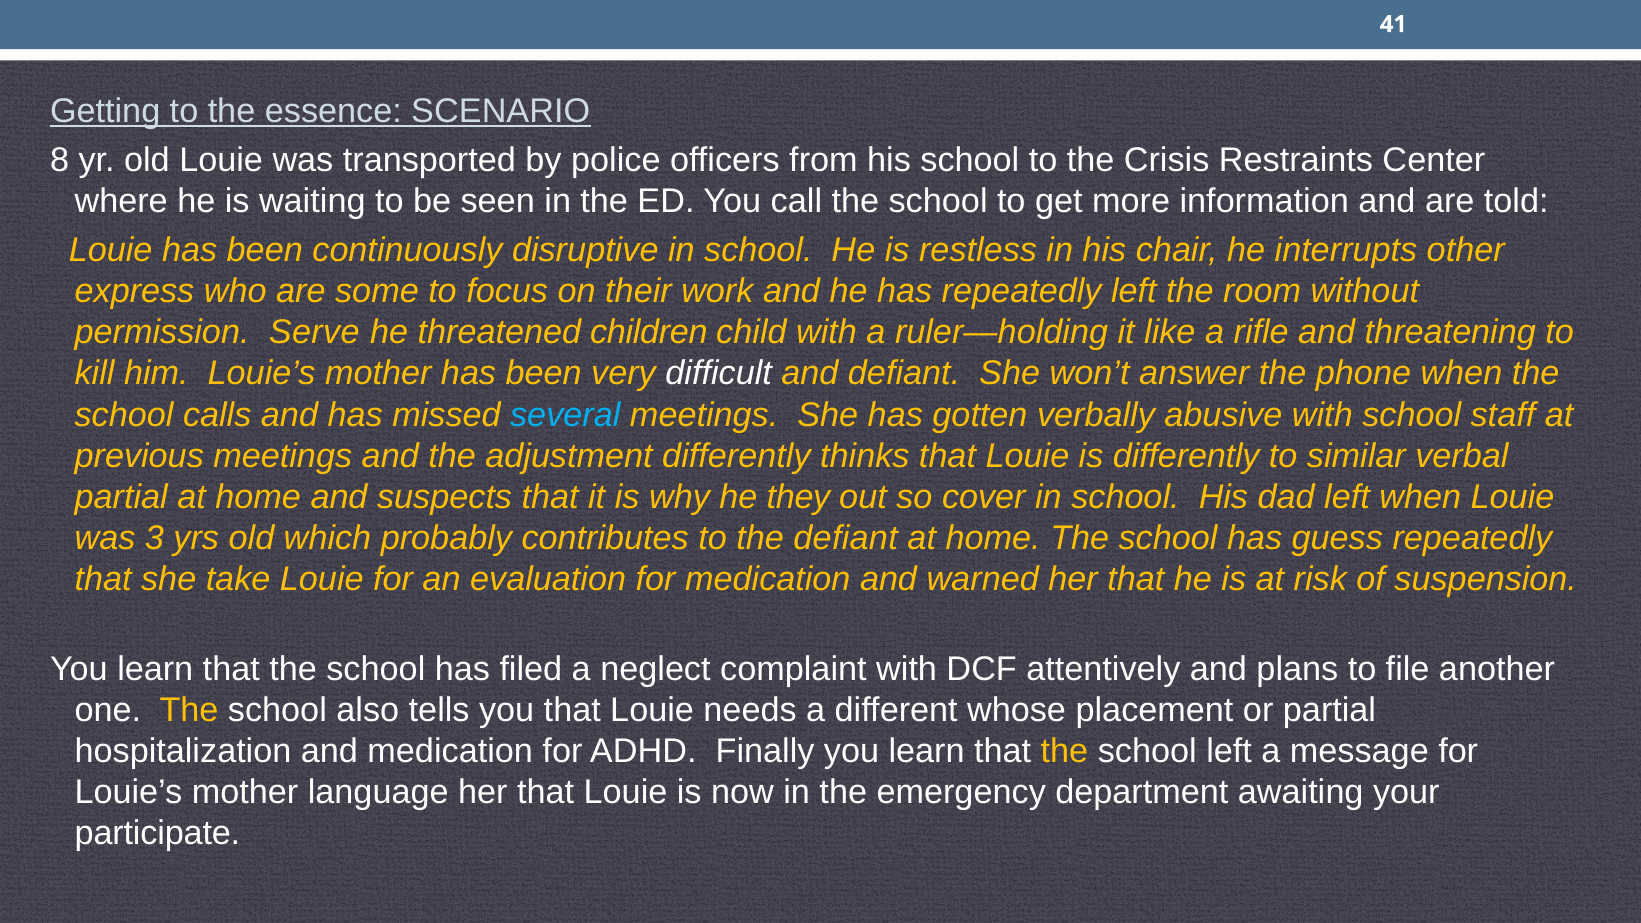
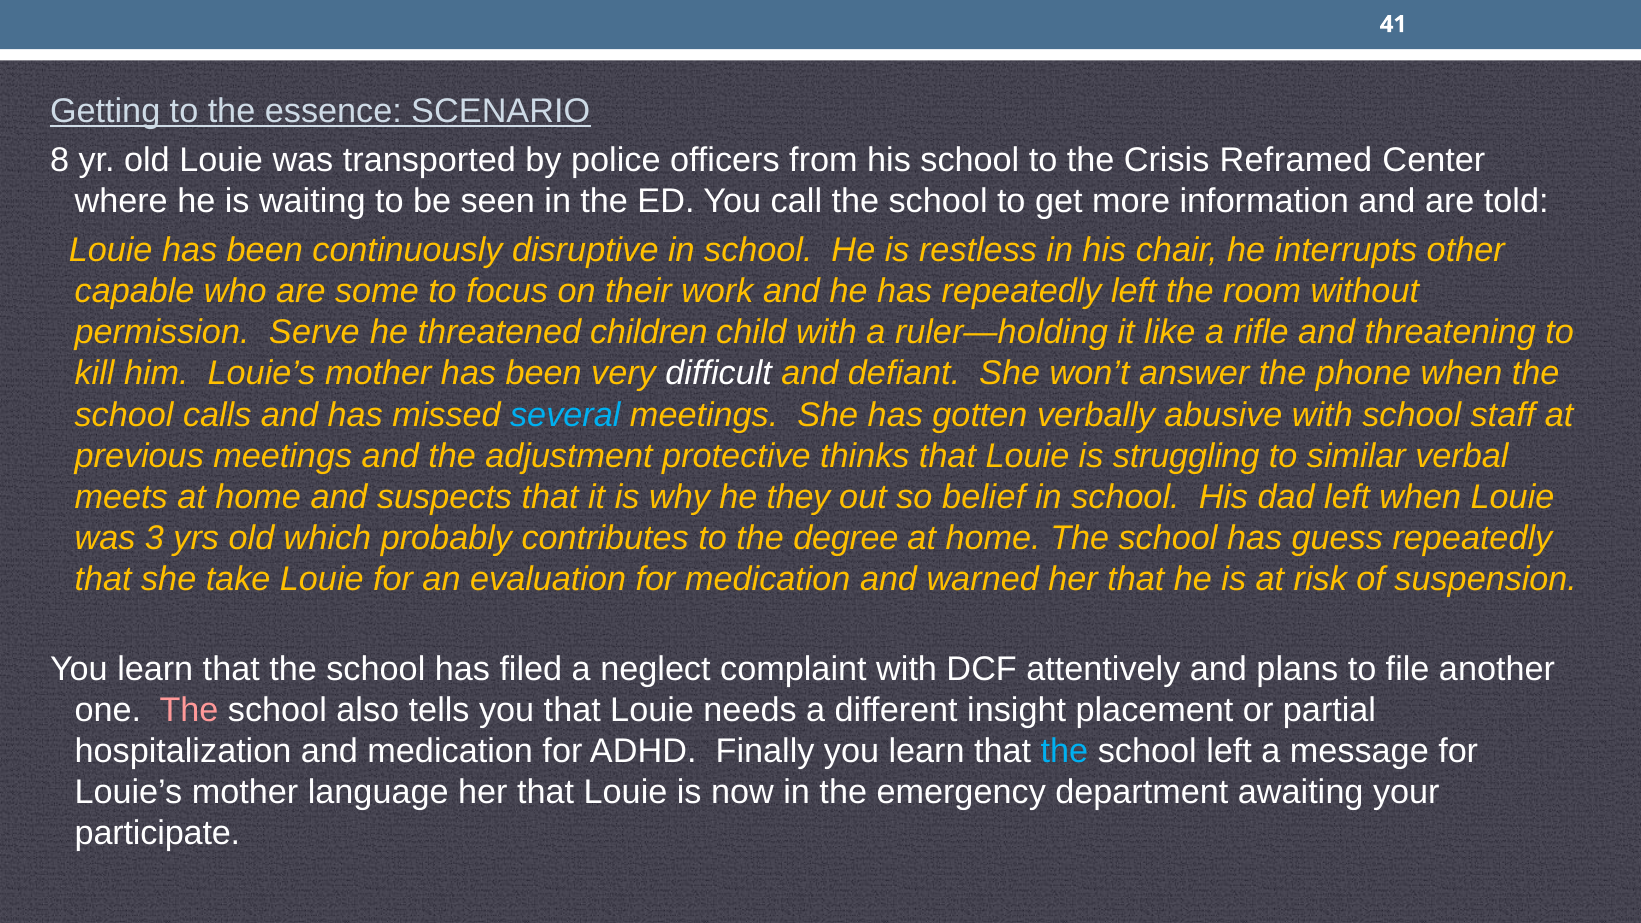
Restraints: Restraints -> Reframed
express: express -> capable
adjustment differently: differently -> protective
is differently: differently -> struggling
partial at (121, 497): partial -> meets
cover: cover -> belief
the defiant: defiant -> degree
The at (189, 710) colour: yellow -> pink
whose: whose -> insight
the at (1064, 751) colour: yellow -> light blue
